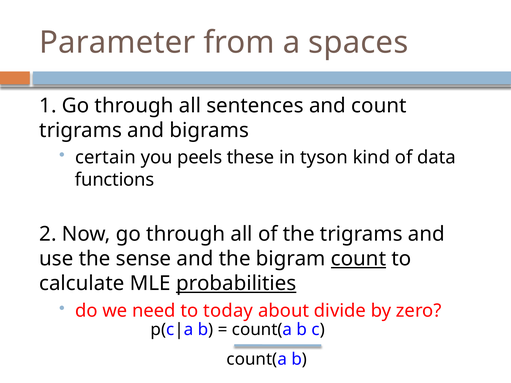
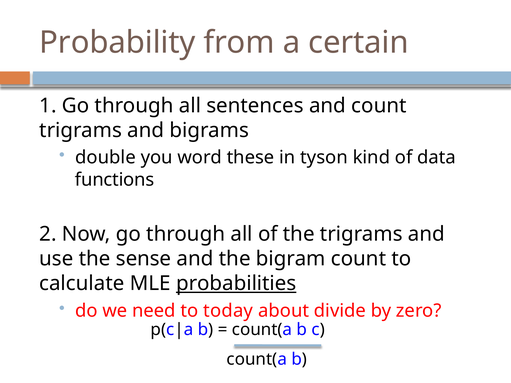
Parameter: Parameter -> Probability
spaces: spaces -> certain
certain: certain -> double
peels: peels -> word
count at (358, 259) underline: present -> none
